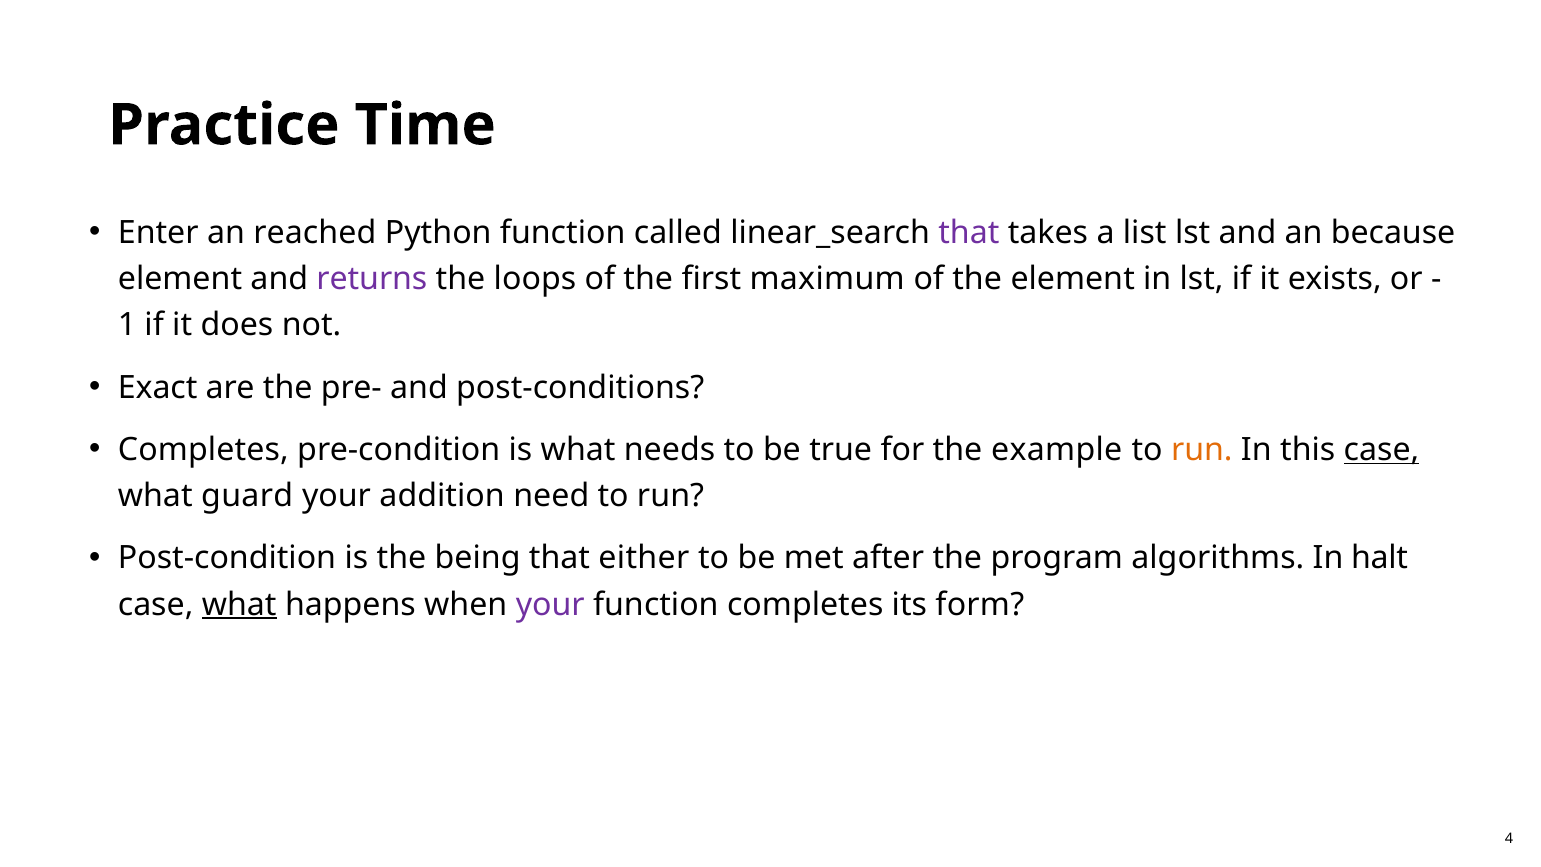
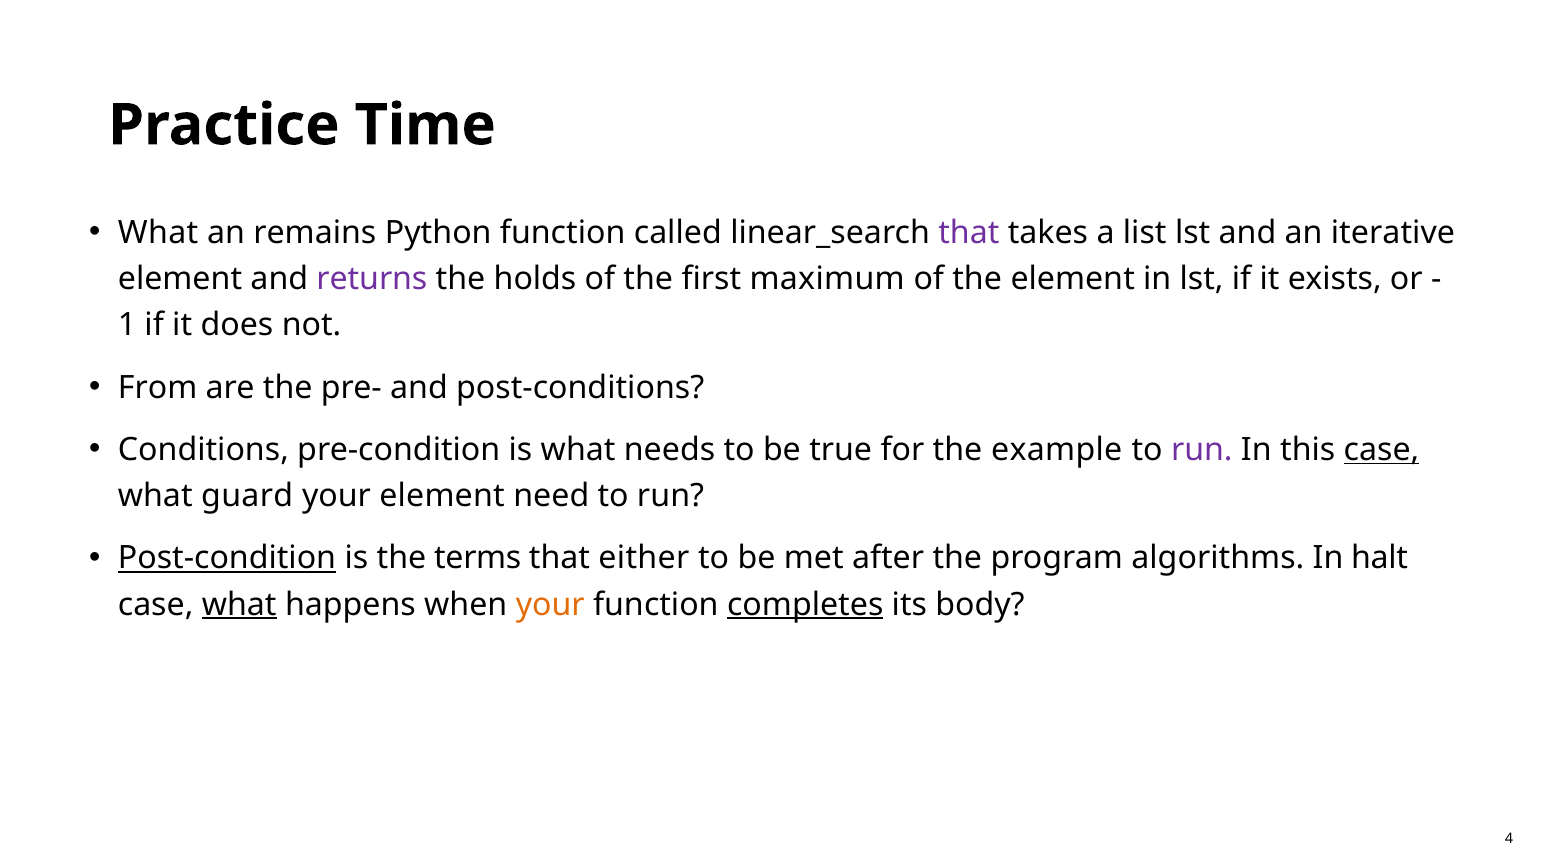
Enter at (158, 233): Enter -> What
reached: reached -> remains
because: because -> iterative
loops: loops -> holds
Exact: Exact -> From
Completes at (203, 450): Completes -> Conditions
run at (1202, 450) colour: orange -> purple
your addition: addition -> element
Post-condition underline: none -> present
being: being -> terms
your at (550, 604) colour: purple -> orange
completes at (805, 604) underline: none -> present
form: form -> body
